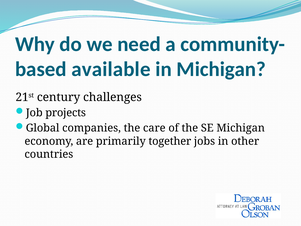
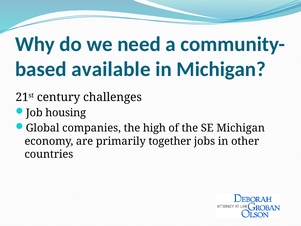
projects: projects -> housing
care: care -> high
